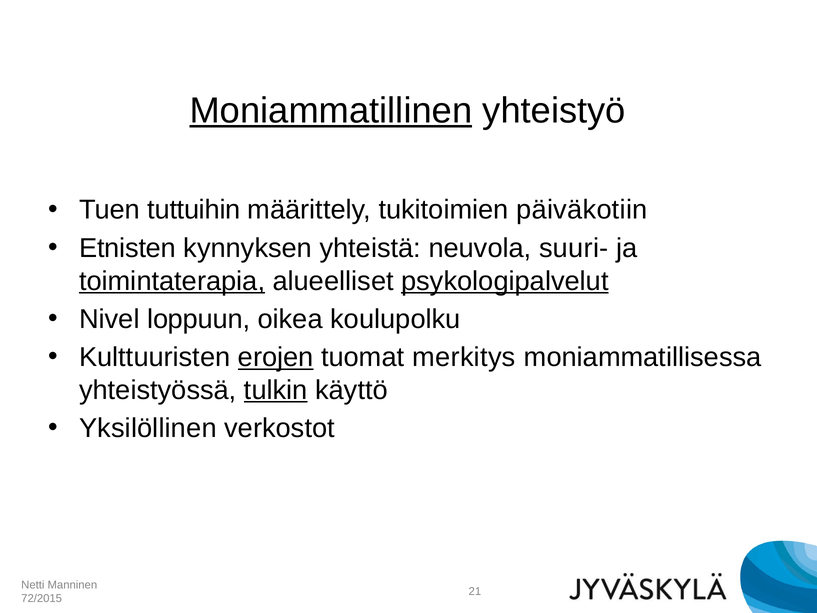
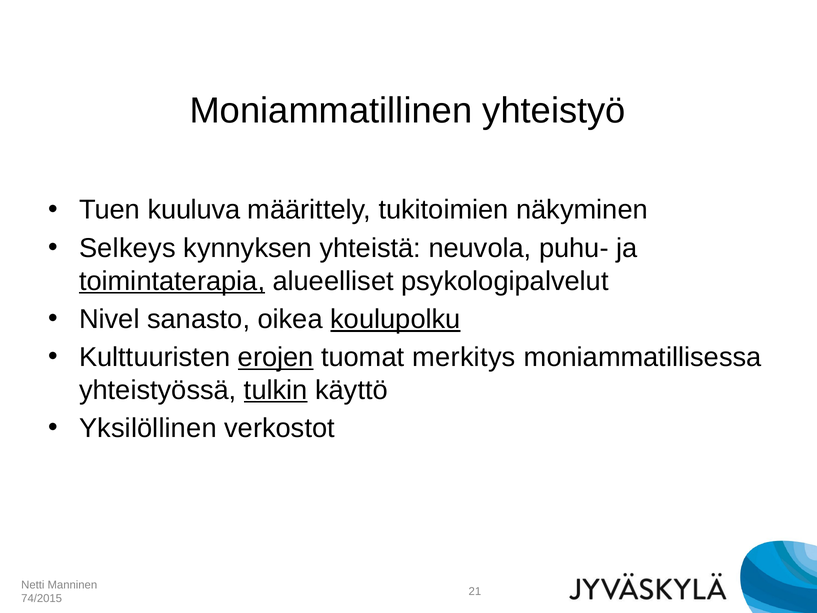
Moniammatillinen underline: present -> none
tuttuihin: tuttuihin -> kuuluva
päiväkotiin: päiväkotiin -> näkyminen
Etnisten: Etnisten -> Selkeys
suuri-: suuri- -> puhu-
psykologipalvelut underline: present -> none
loppuun: loppuun -> sanasto
koulupolku underline: none -> present
72/2015: 72/2015 -> 74/2015
